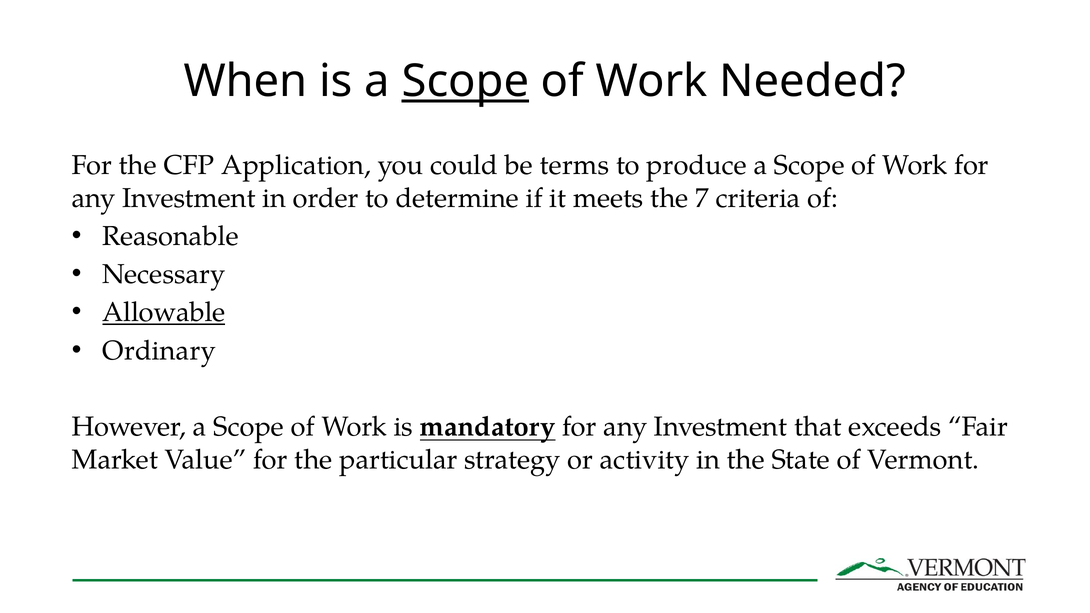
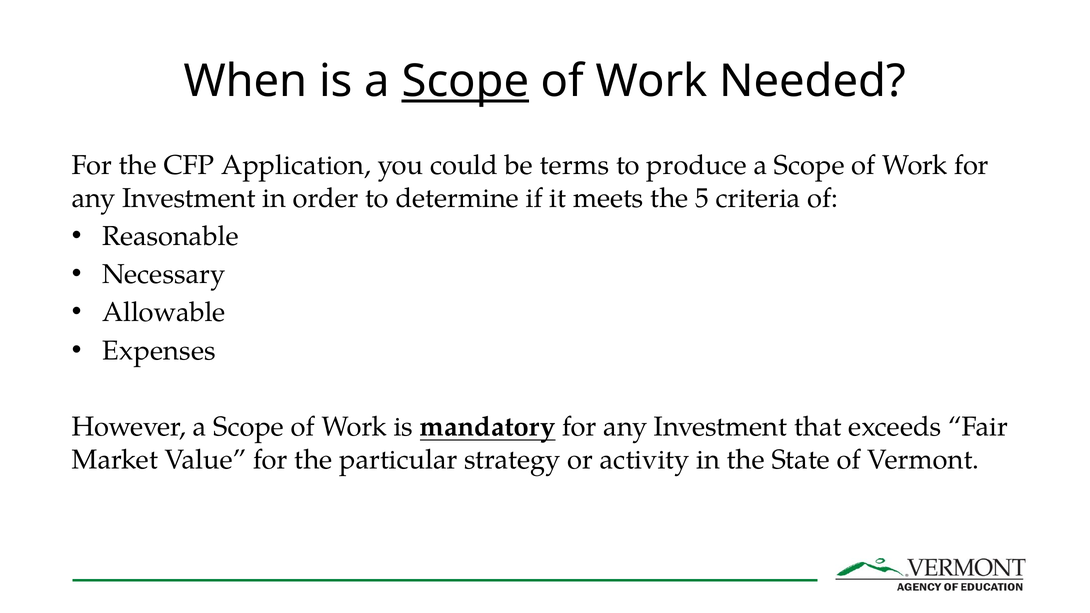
7: 7 -> 5
Allowable underline: present -> none
Ordinary: Ordinary -> Expenses
